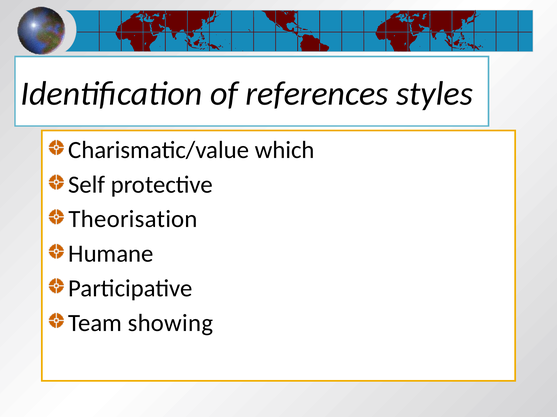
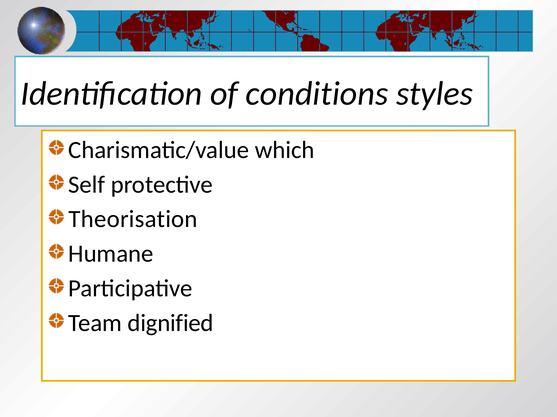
references: references -> conditions
showing: showing -> dignified
